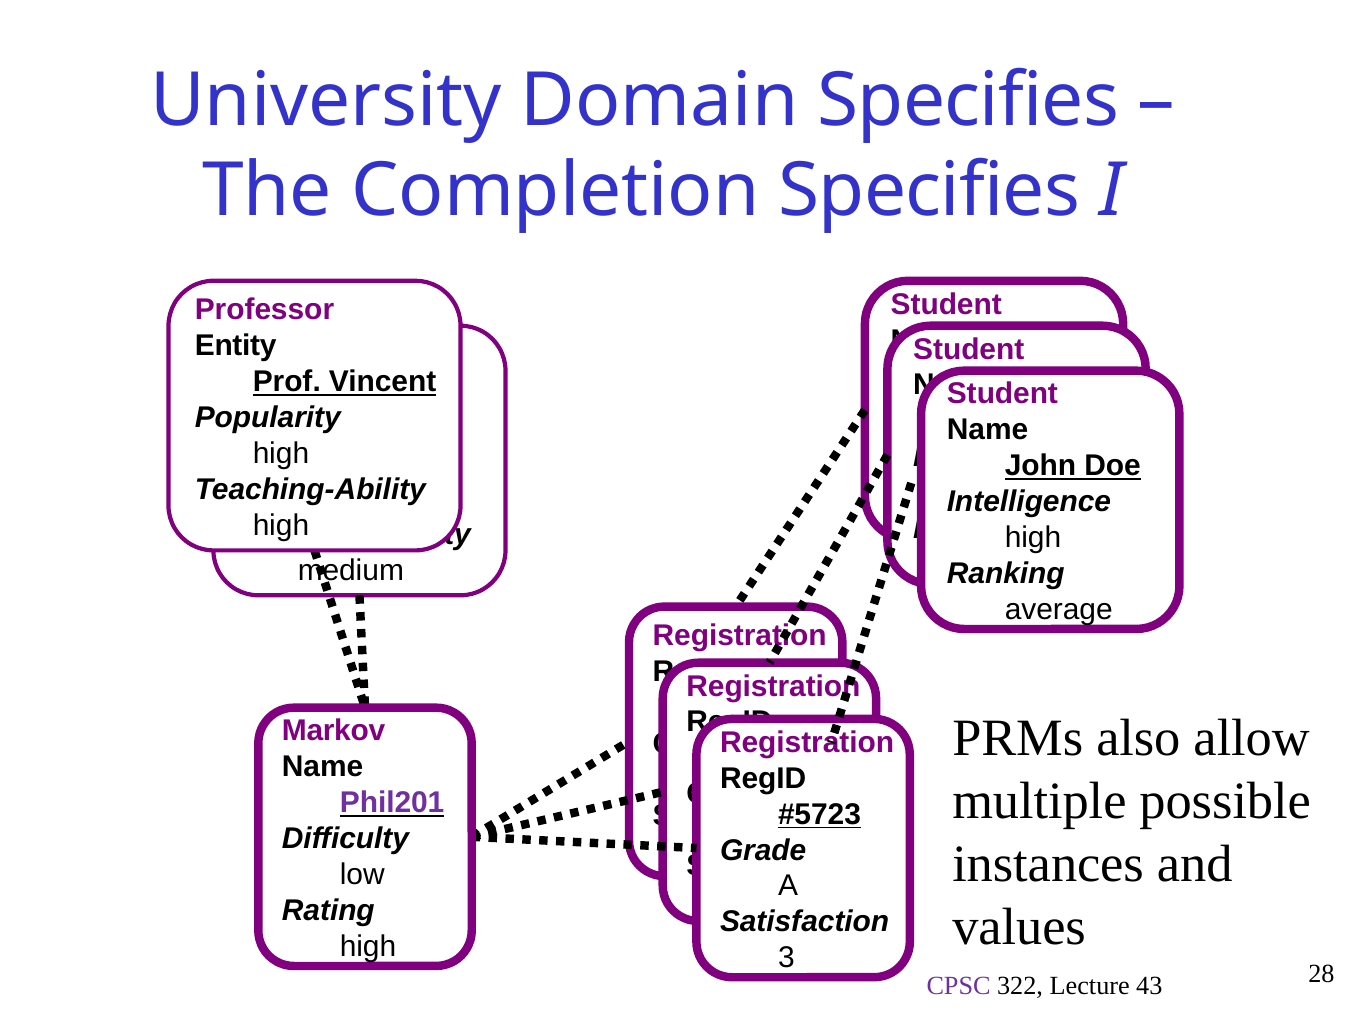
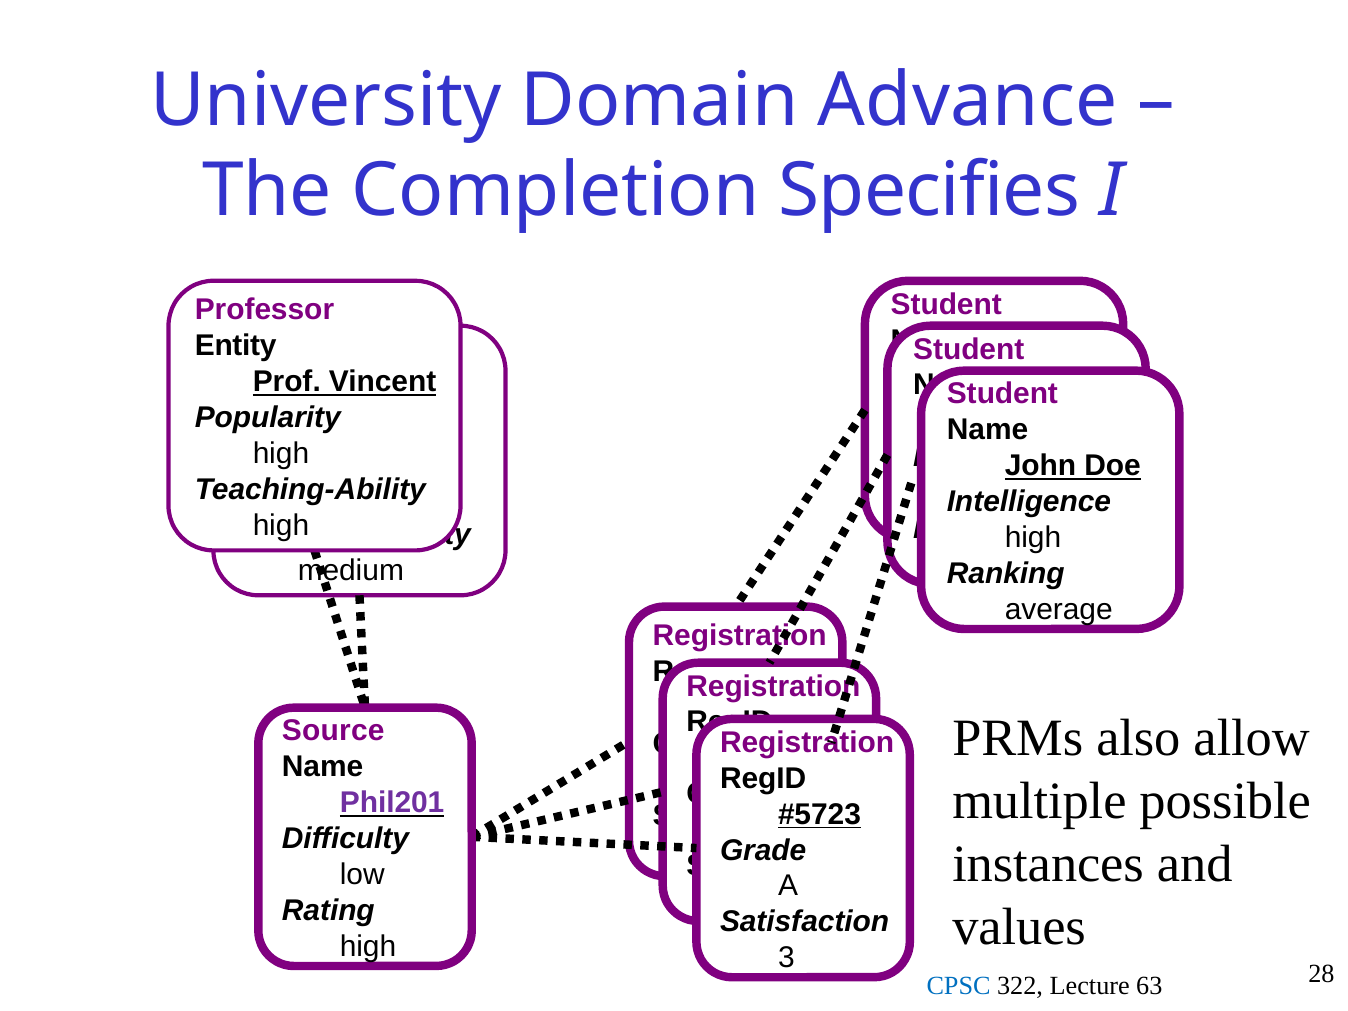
Domain Specifies: Specifies -> Advance
Markov: Markov -> Source
CPSC colour: purple -> blue
43: 43 -> 63
